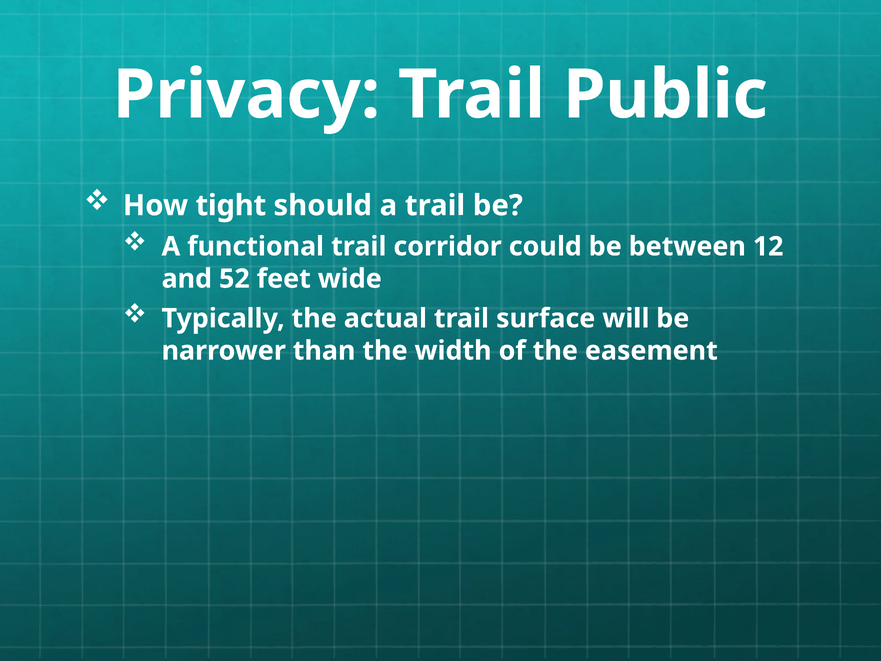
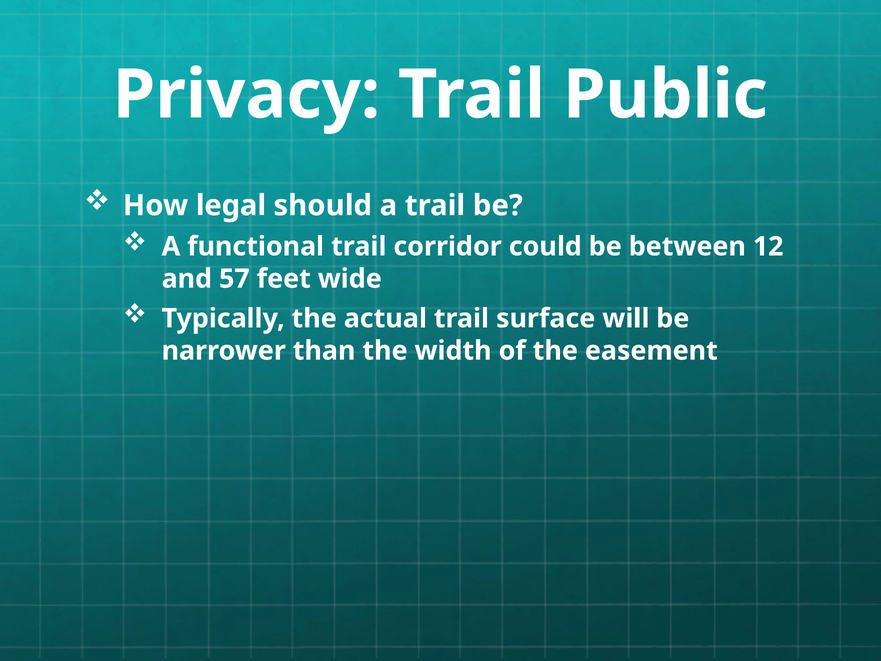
tight: tight -> legal
52: 52 -> 57
